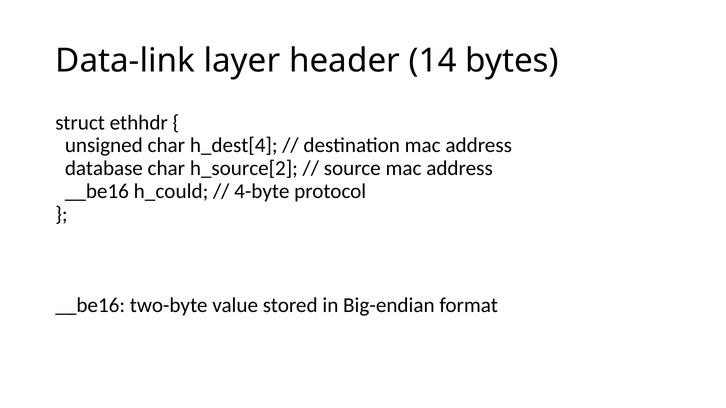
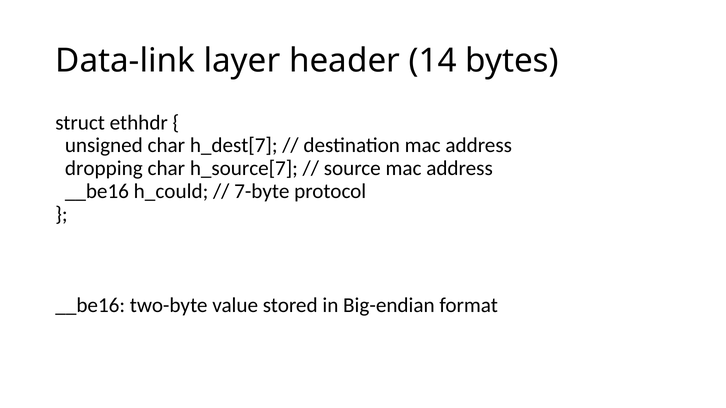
h_dest[4: h_dest[4 -> h_dest[7
database: database -> dropping
h_source[2: h_source[2 -> h_source[7
4-byte: 4-byte -> 7-byte
